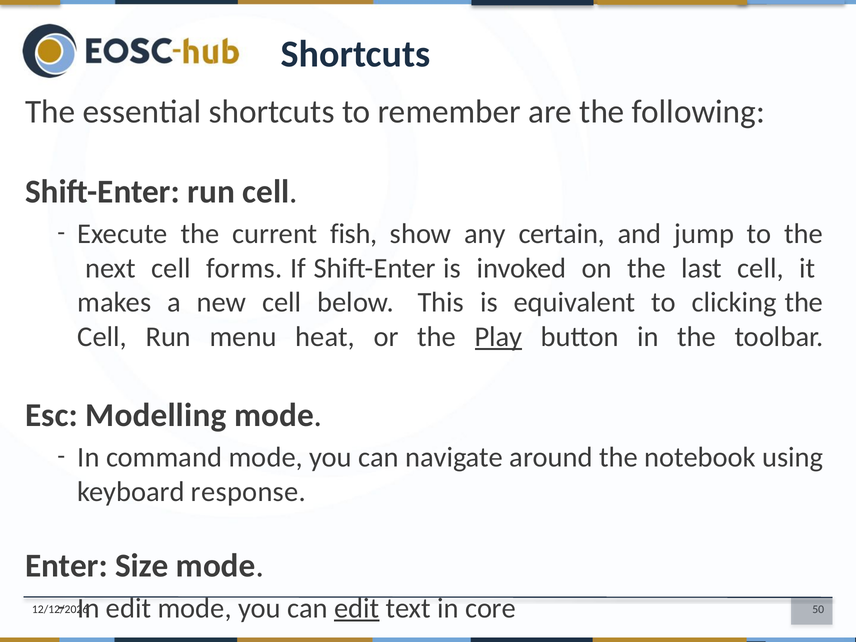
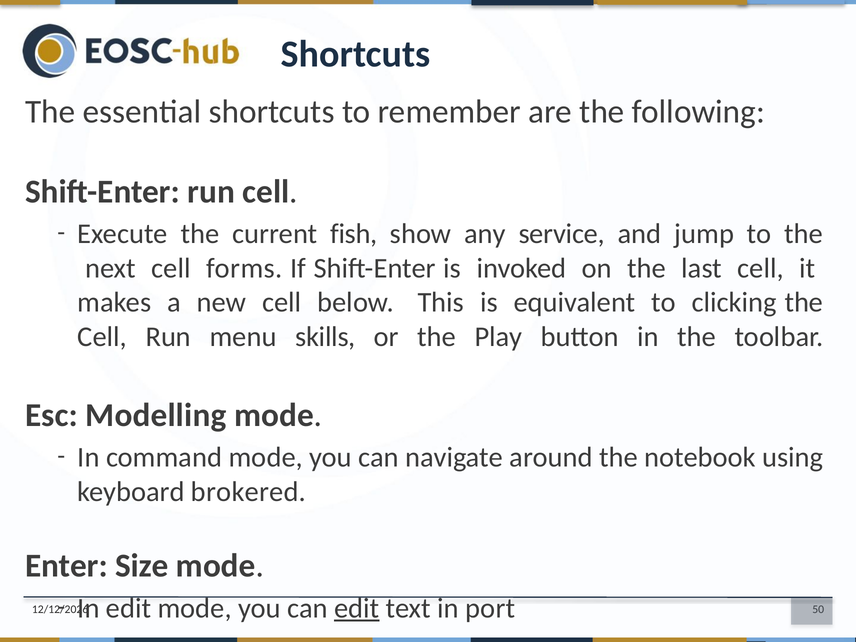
certain: certain -> service
heat: heat -> skills
Play underline: present -> none
response: response -> brokered
core: core -> port
